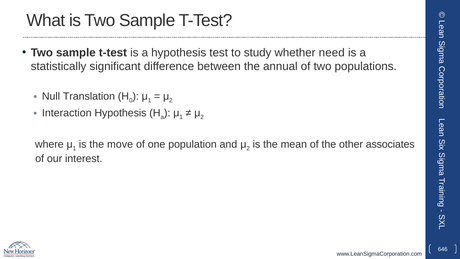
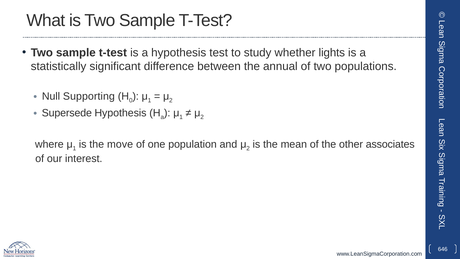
need: need -> lights
Translation: Translation -> Supporting
Interaction: Interaction -> Supersede
